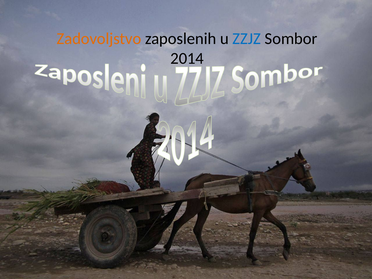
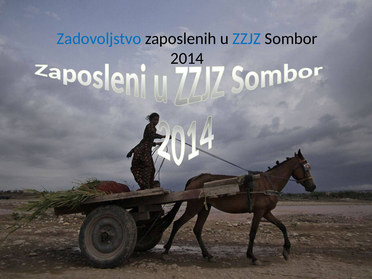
Zadovoljstvo colour: orange -> blue
